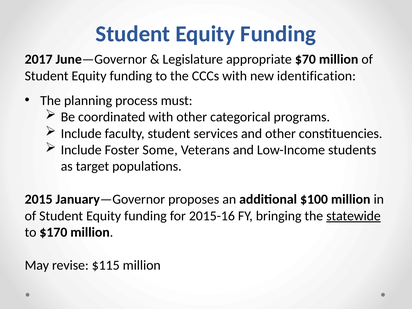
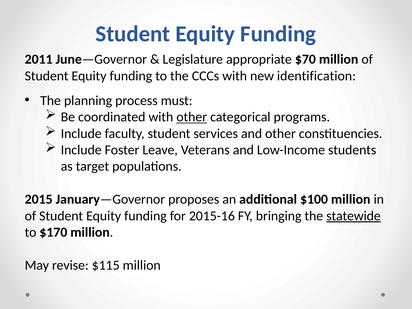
2017: 2017 -> 2011
other at (192, 117) underline: none -> present
Some: Some -> Leave
